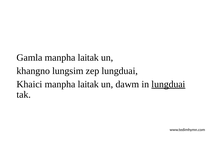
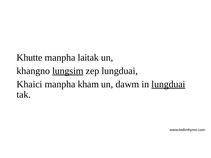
Gamla: Gamla -> Khutte
lungsim underline: none -> present
Khaici manpha laitak: laitak -> kham
